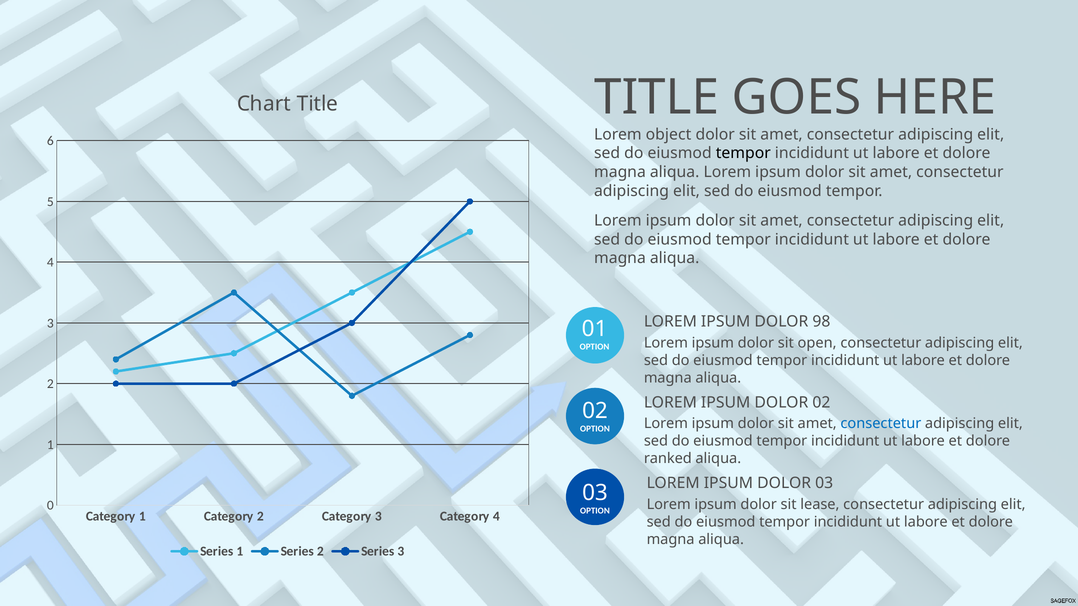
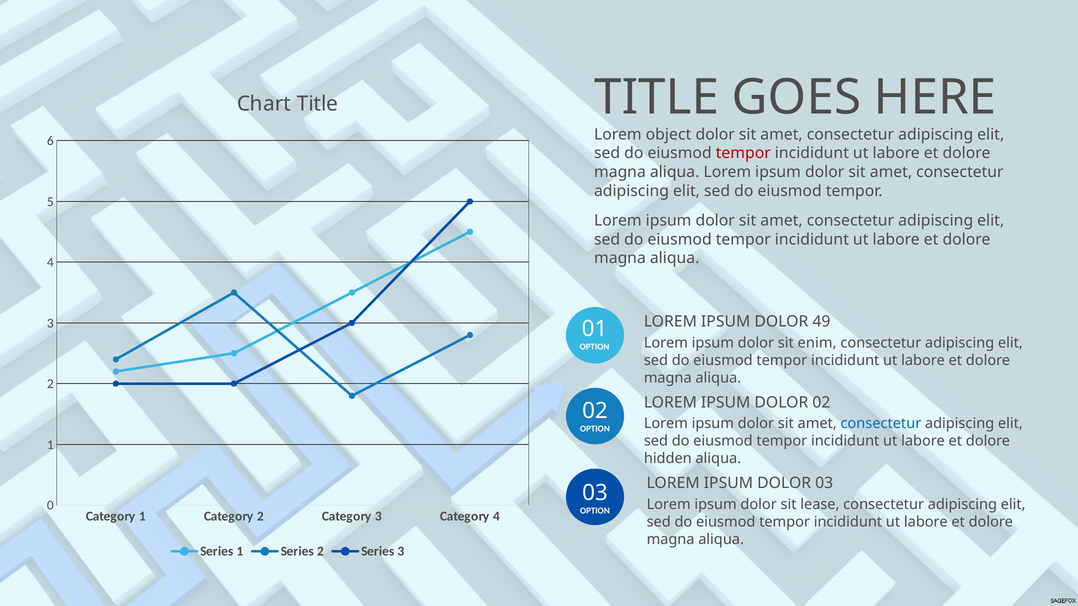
tempor at (743, 153) colour: black -> red
98: 98 -> 49
open: open -> enim
ranked: ranked -> hidden
